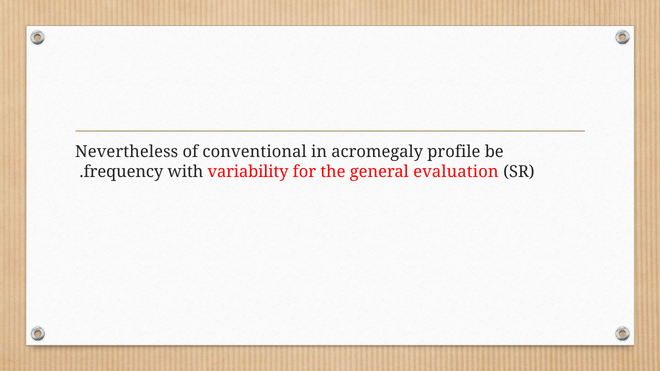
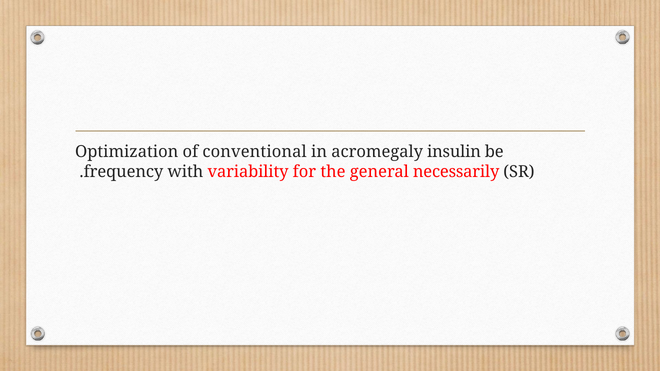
Nevertheless: Nevertheless -> Optimization
profile: profile -> insulin
evaluation: evaluation -> necessarily
